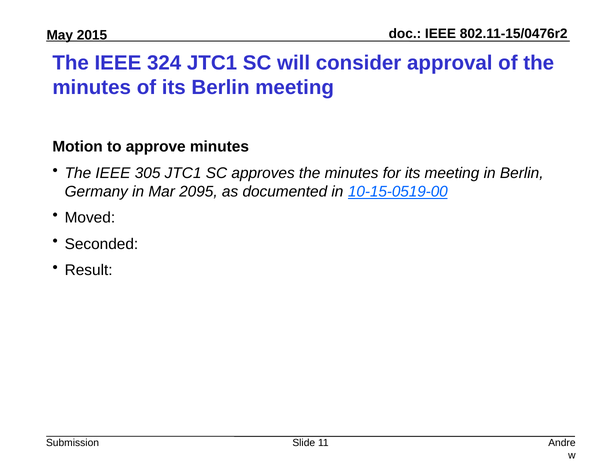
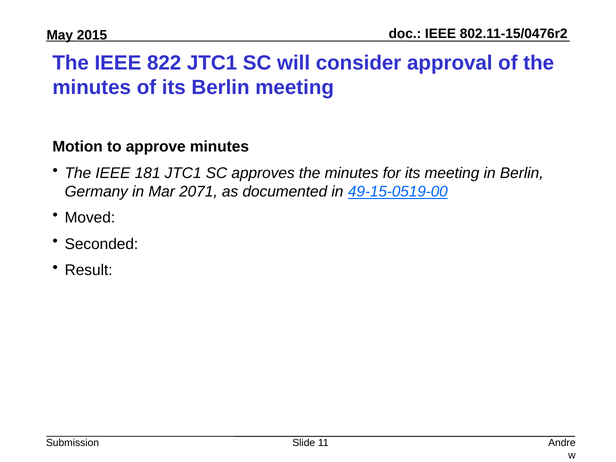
324: 324 -> 822
305: 305 -> 181
2095: 2095 -> 2071
10-15-0519-00: 10-15-0519-00 -> 49-15-0519-00
